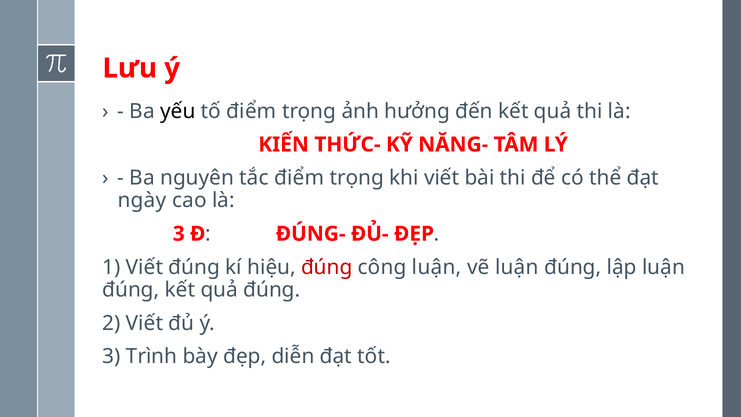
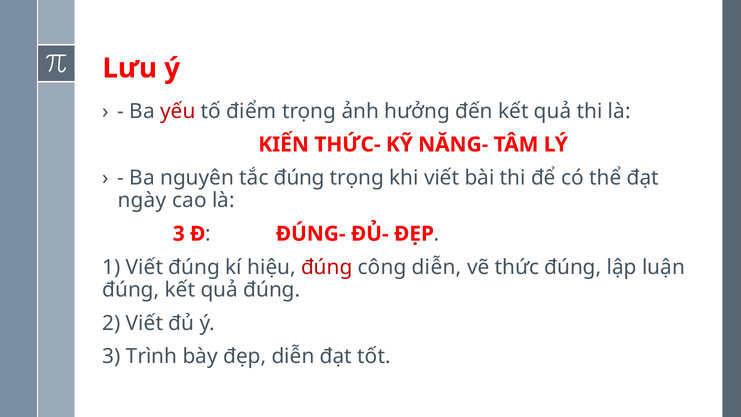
yếu colour: black -> red
tắc điểm: điểm -> đúng
công luận: luận -> diễn
vẽ luận: luận -> thức
